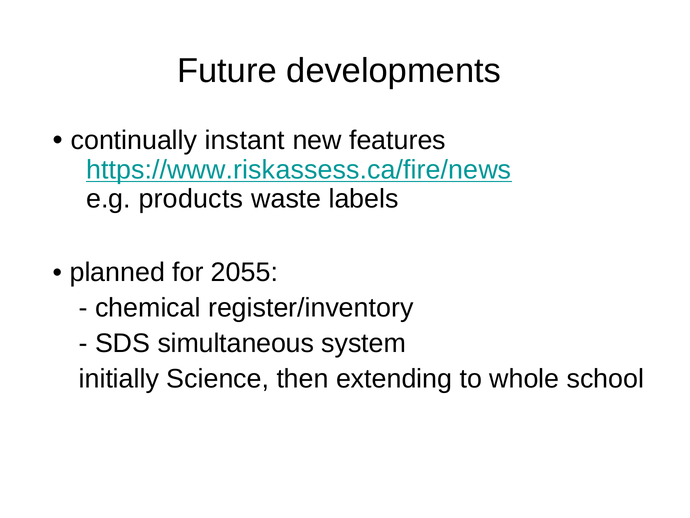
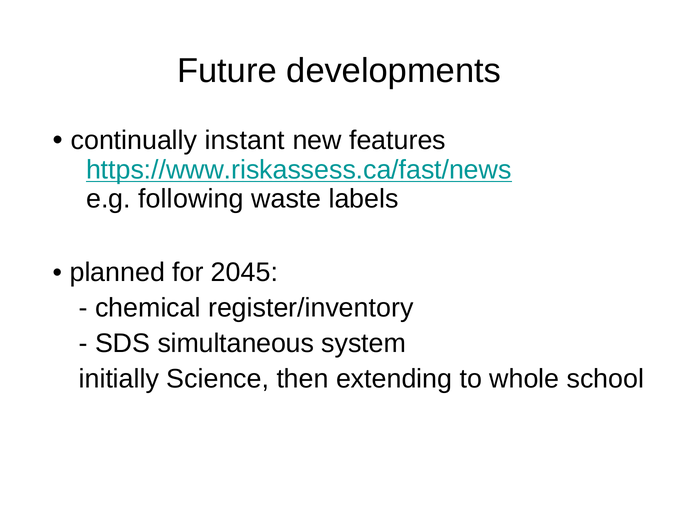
https://www.riskassess.ca/fire/news: https://www.riskassess.ca/fire/news -> https://www.riskassess.ca/fast/news
products: products -> following
2055: 2055 -> 2045
